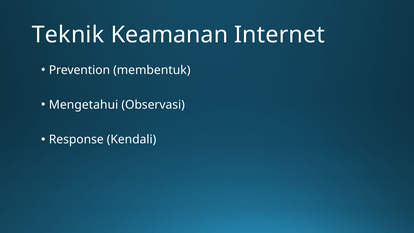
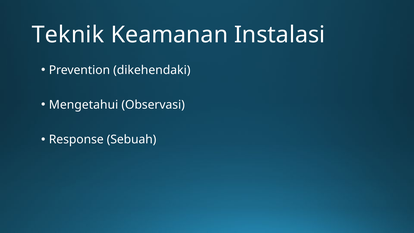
Internet: Internet -> Instalasi
membentuk: membentuk -> dikehendaki
Kendali: Kendali -> Sebuah
